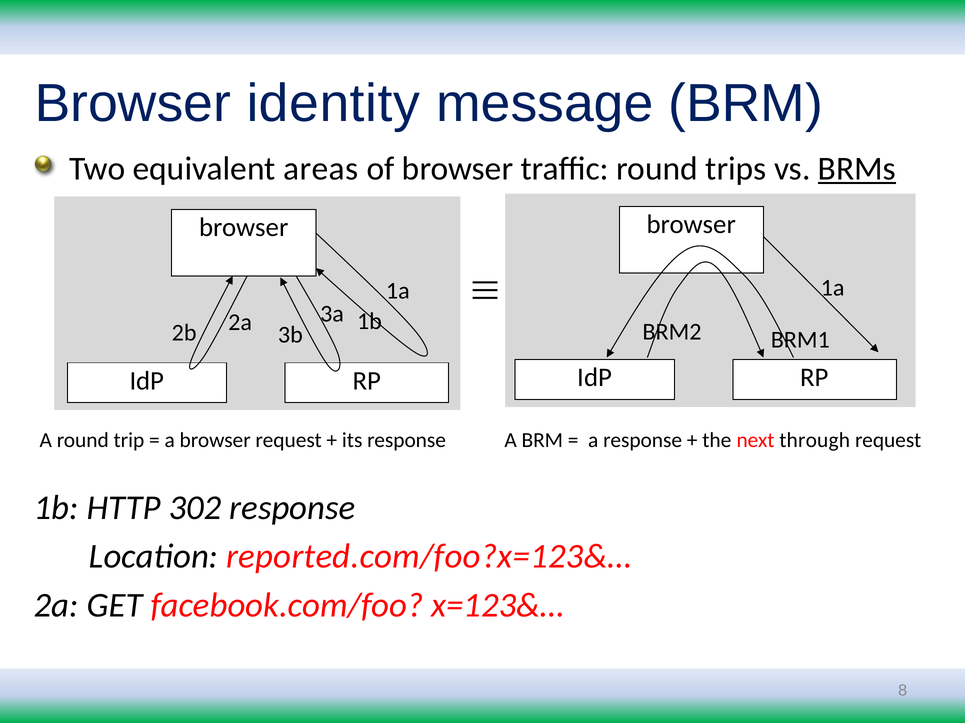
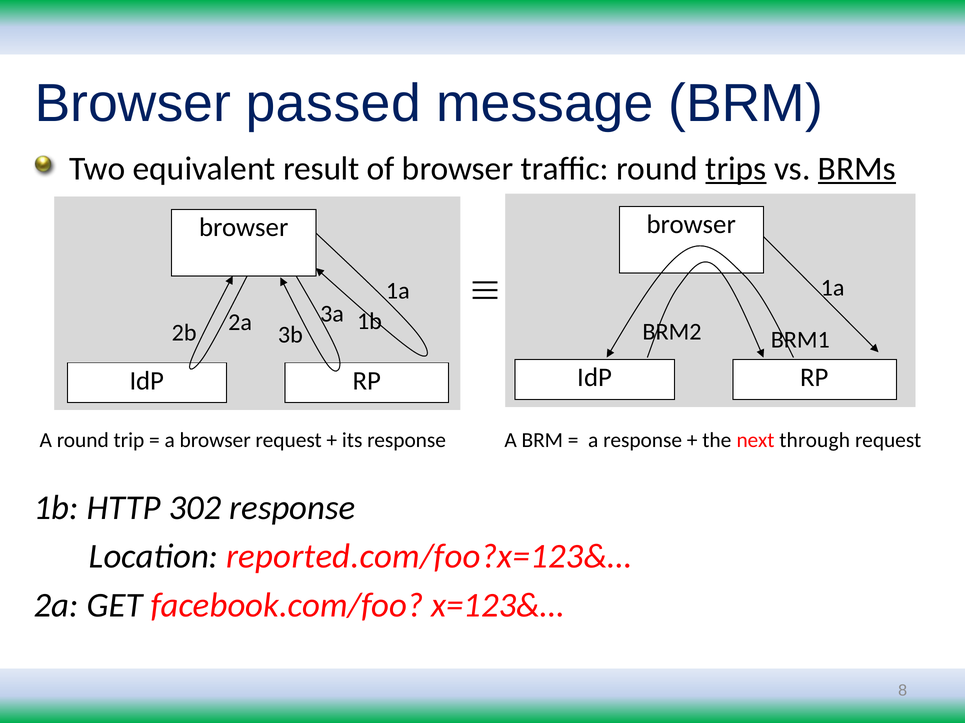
identity: identity -> passed
areas: areas -> result
trips underline: none -> present
